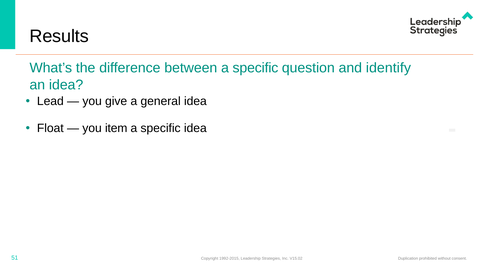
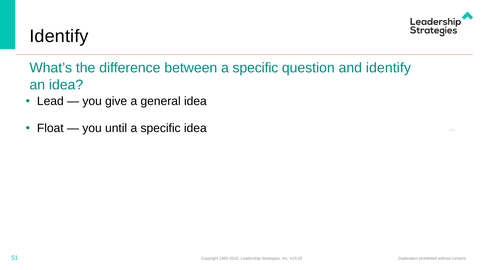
Results at (59, 36): Results -> Identify
item: item -> until
